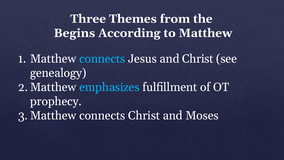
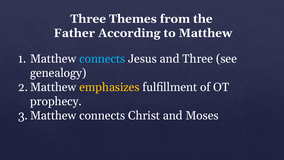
Begins: Begins -> Father
and Christ: Christ -> Three
emphasizes colour: light blue -> yellow
